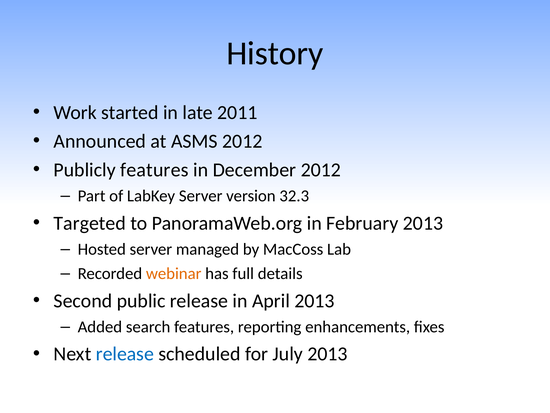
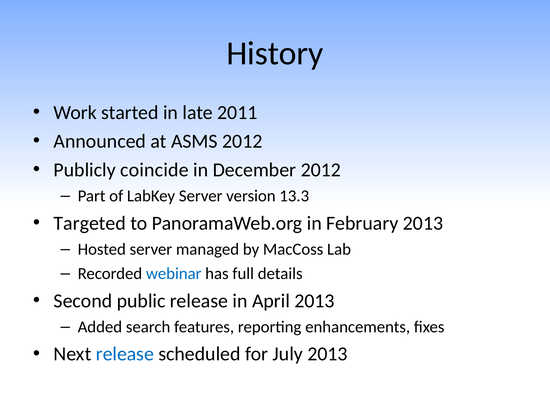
Publicly features: features -> coincide
32.3: 32.3 -> 13.3
webinar colour: orange -> blue
